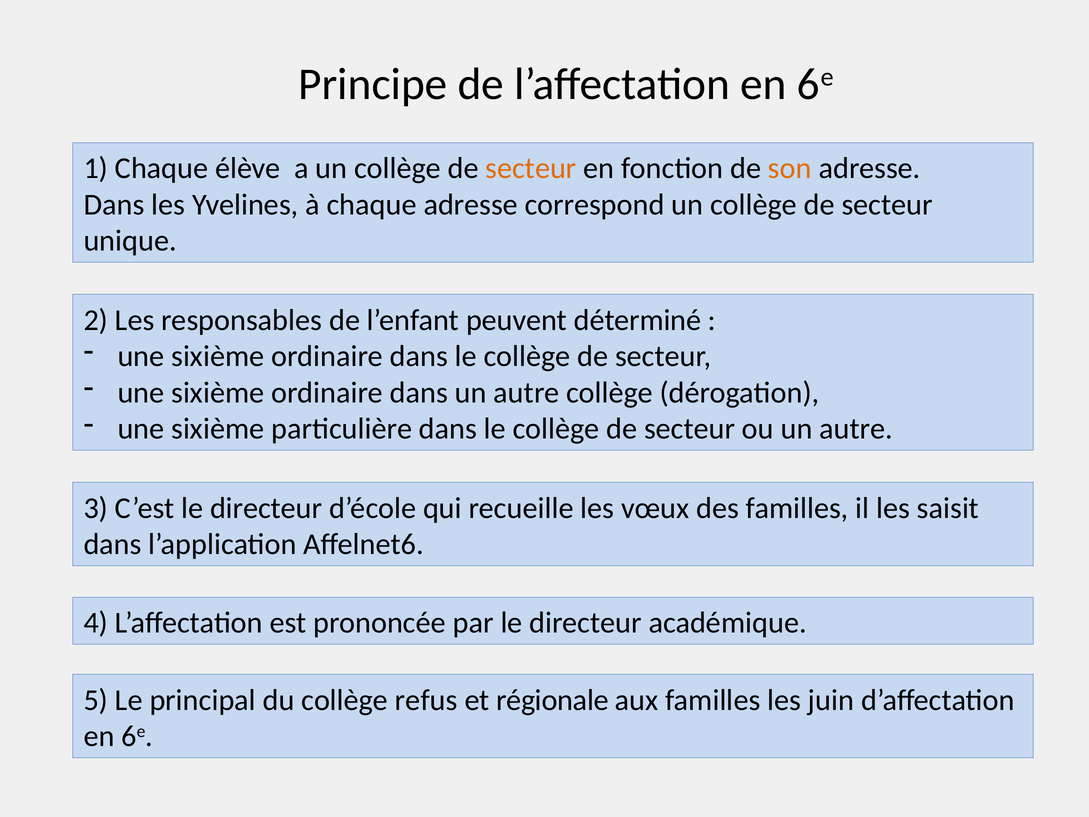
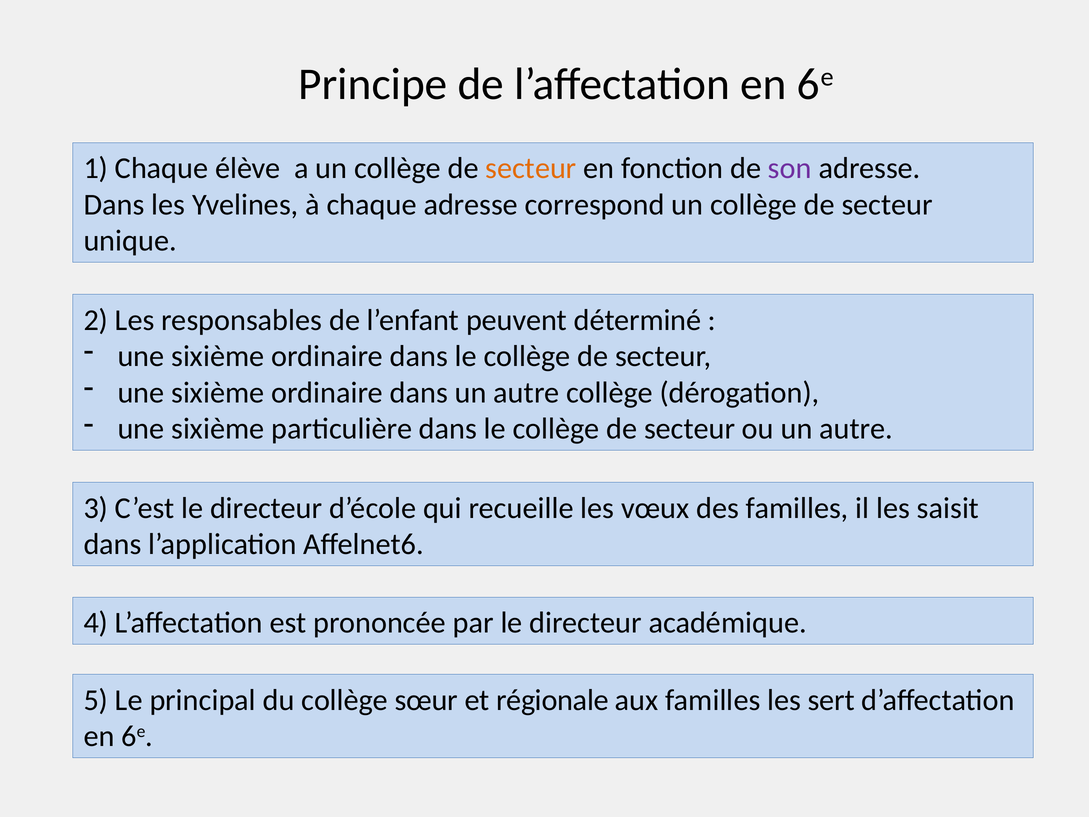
son colour: orange -> purple
refus: refus -> sœur
juin: juin -> sert
